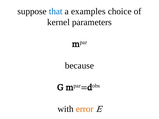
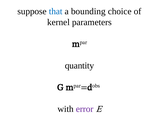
examples: examples -> bounding
because: because -> quantity
error colour: orange -> purple
